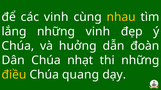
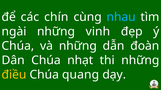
các vinh: vinh -> chín
nhau colour: yellow -> light blue
lắng: lắng -> ngài
và huởng: huởng -> những
